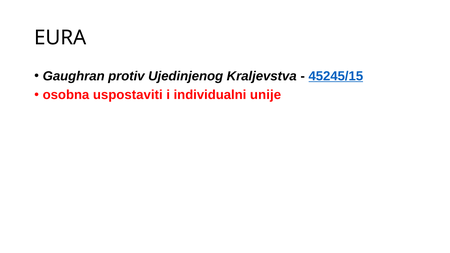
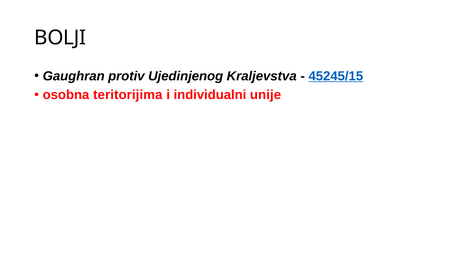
EURA: EURA -> BOLJI
uspostaviti: uspostaviti -> teritorijima
